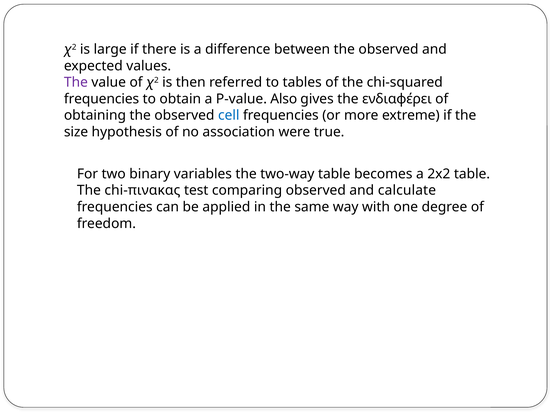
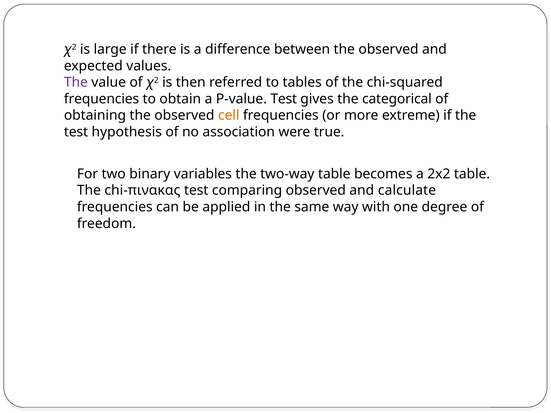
P-value Also: Also -> Test
ενδιαφέρει: ενδιαφέρει -> categorical
cell colour: blue -> orange
size at (76, 132): size -> test
